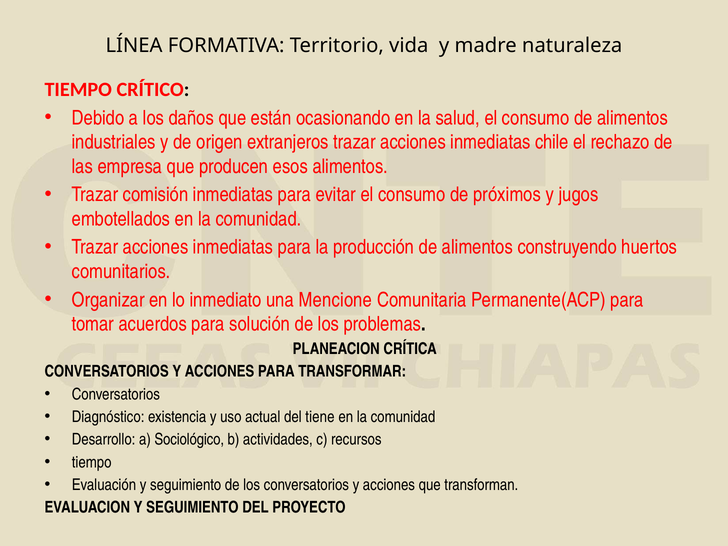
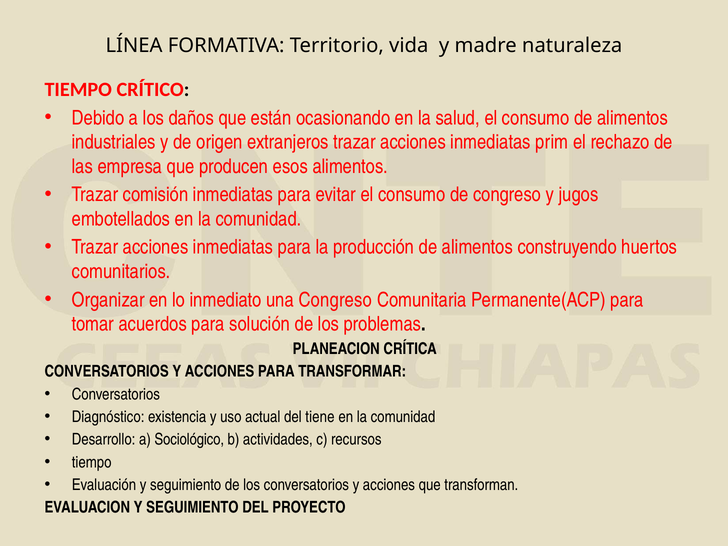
chile: chile -> prim
de próximos: próximos -> congreso
una Mencione: Mencione -> Congreso
